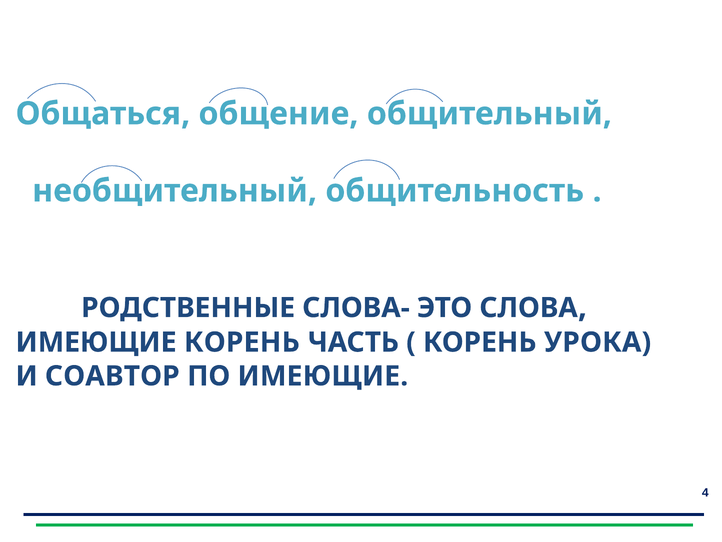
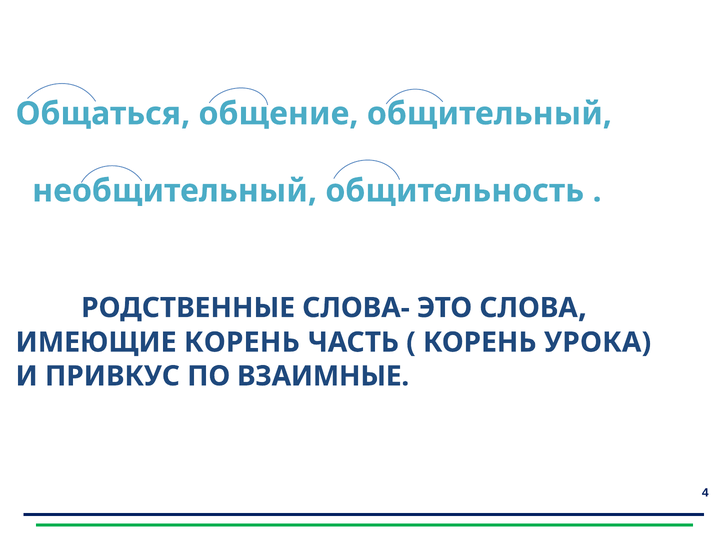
СОАВТОР: СОАВТОР -> ПРИВКУС
ПО ИМЕЮЩИЕ: ИМЕЮЩИЕ -> ВЗАИМНЫЕ
